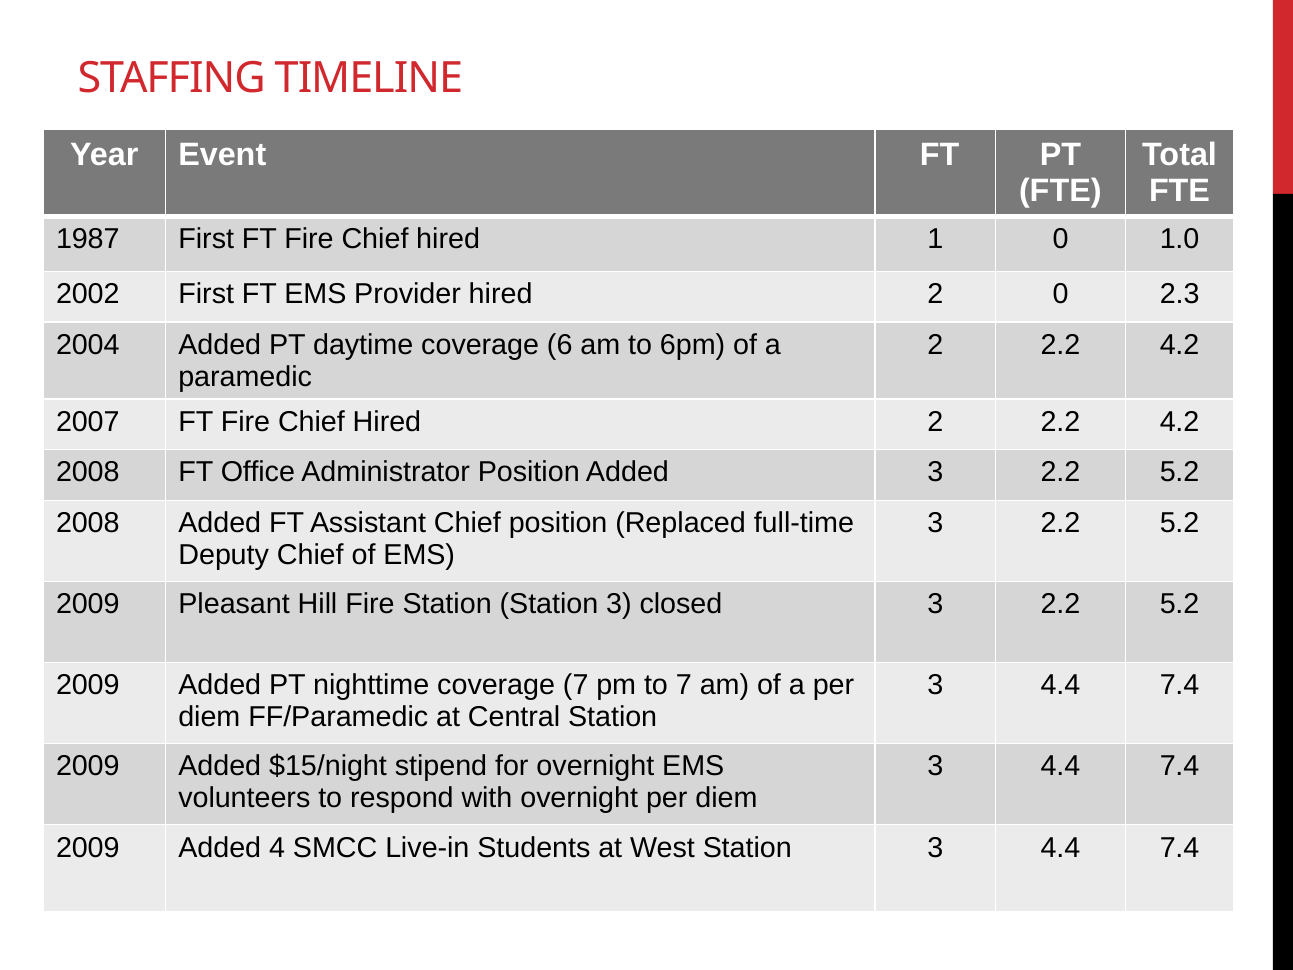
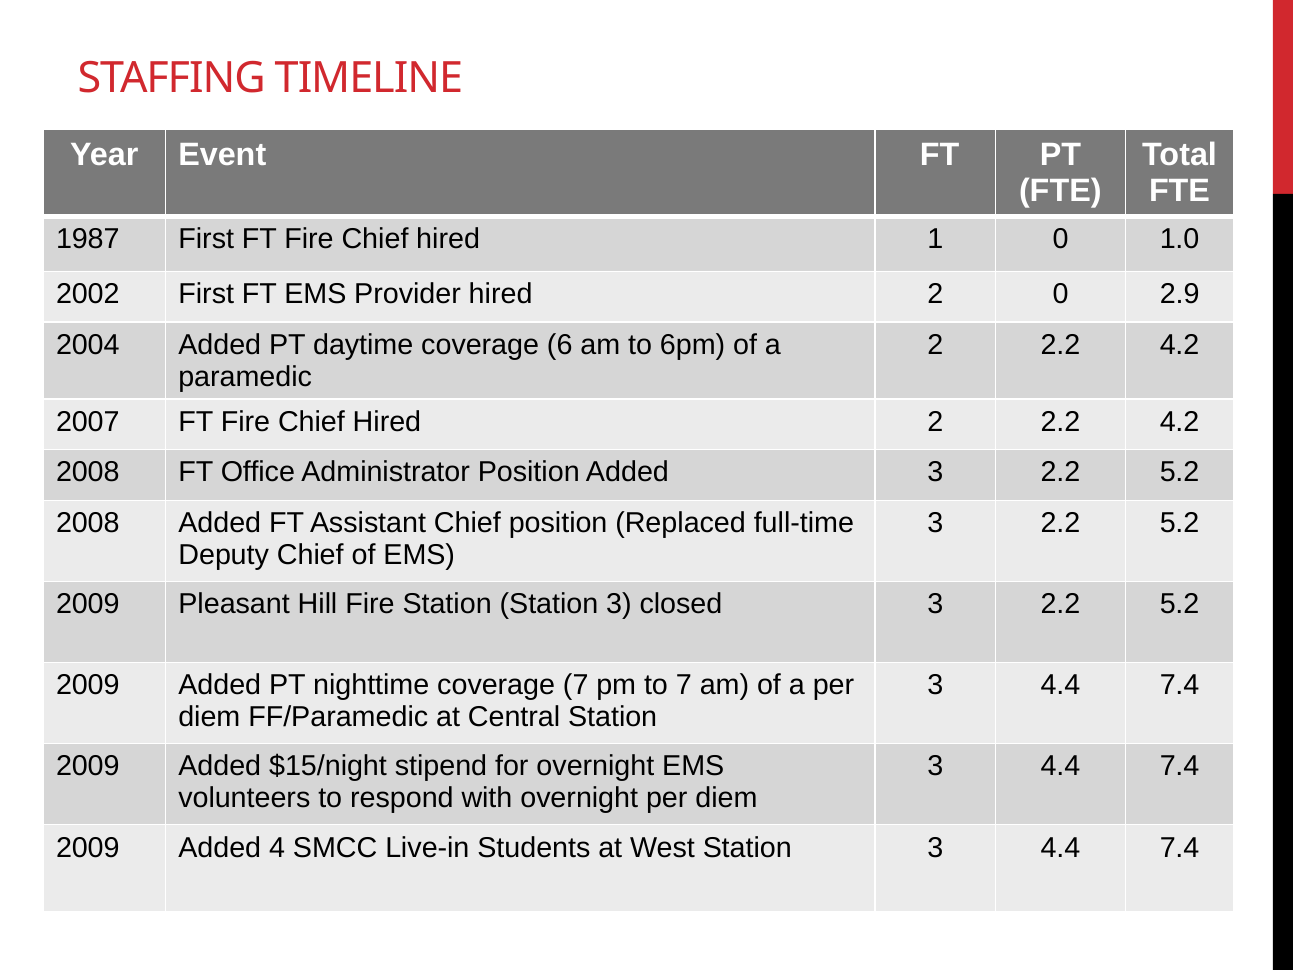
2.3: 2.3 -> 2.9
